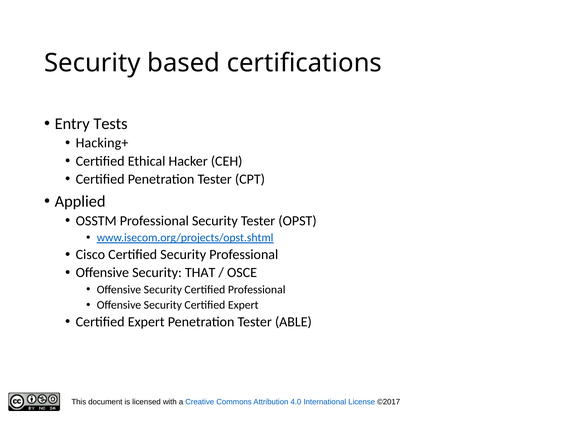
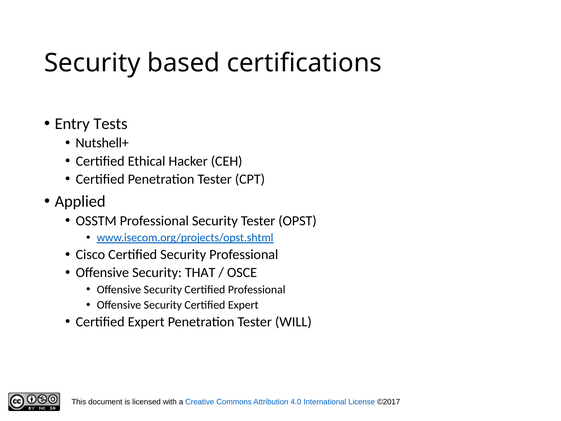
Hacking+: Hacking+ -> Nutshell+
ABLE: ABLE -> WILL
